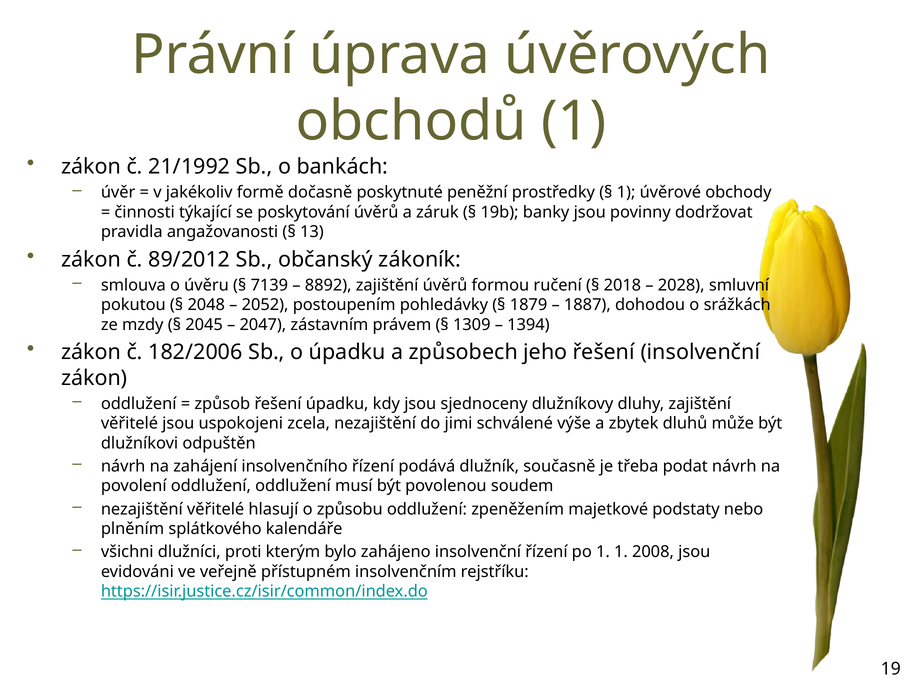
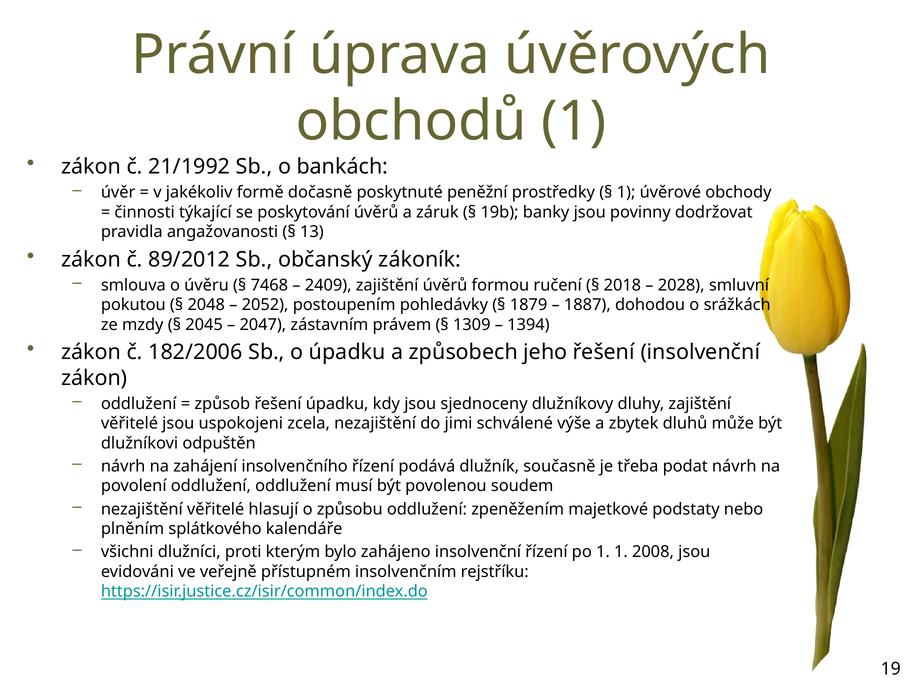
7139: 7139 -> 7468
8892: 8892 -> 2409
